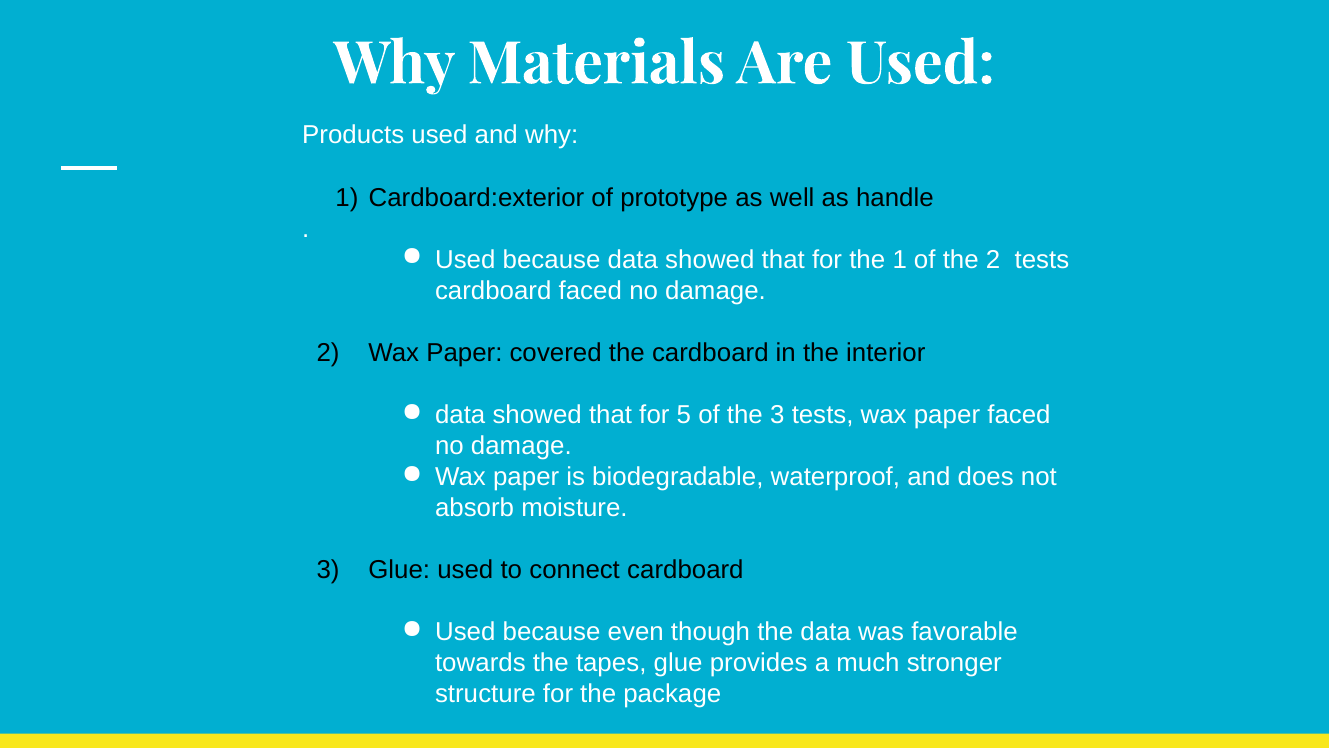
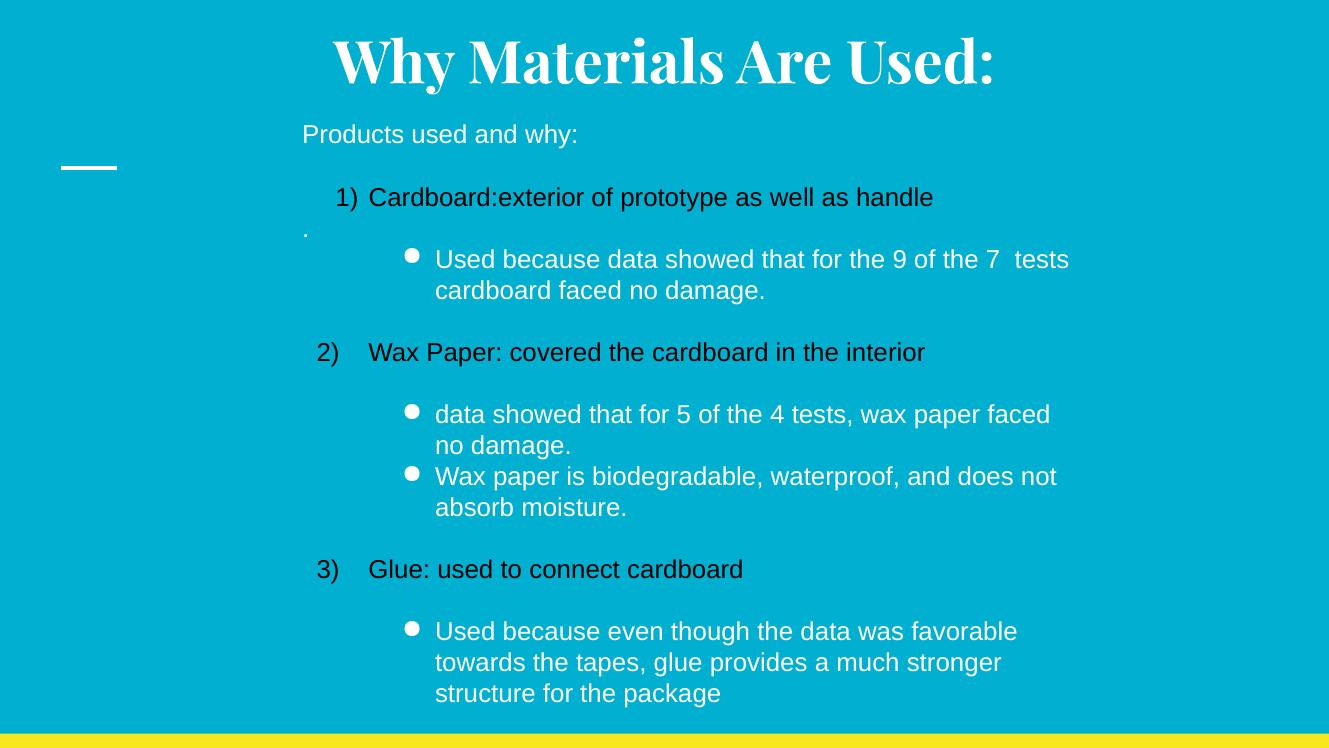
the 1: 1 -> 9
the 2: 2 -> 7
the 3: 3 -> 4
